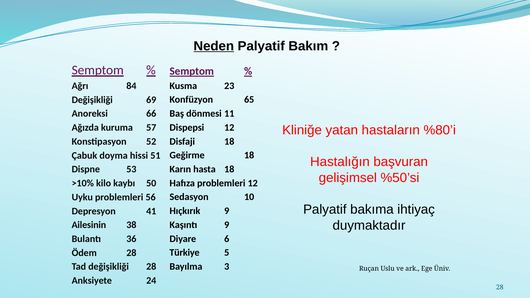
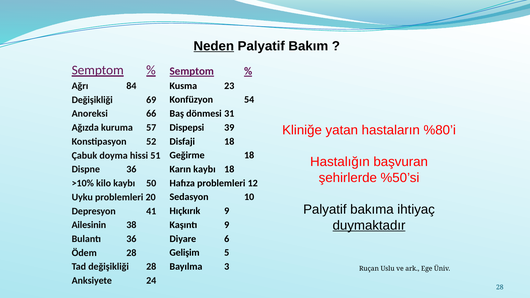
65: 65 -> 54
11: 11 -> 31
Dispepsi 12: 12 -> 39
Karın hasta: hasta -> kaybı
Dispne 53: 53 -> 36
gelişimsel: gelişimsel -> şehirlerde
56: 56 -> 20
duymaktadır underline: none -> present
Türkiye: Türkiye -> Gelişim
